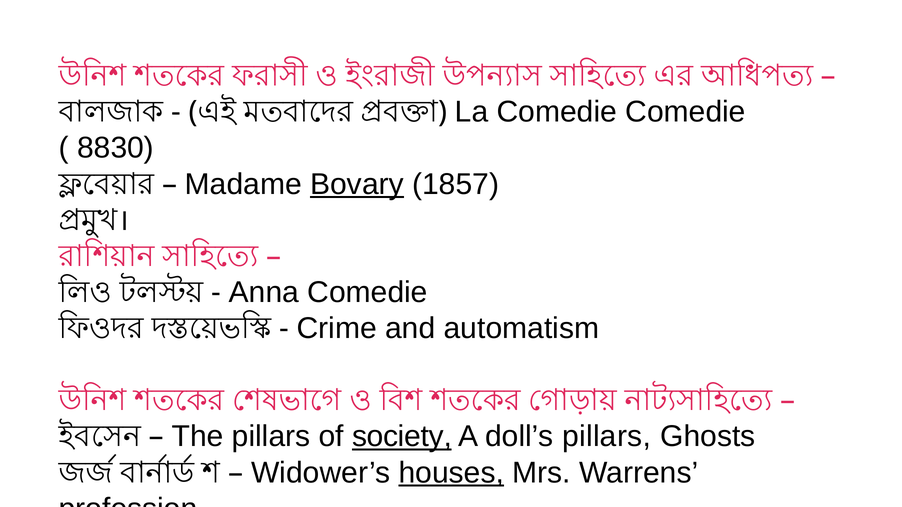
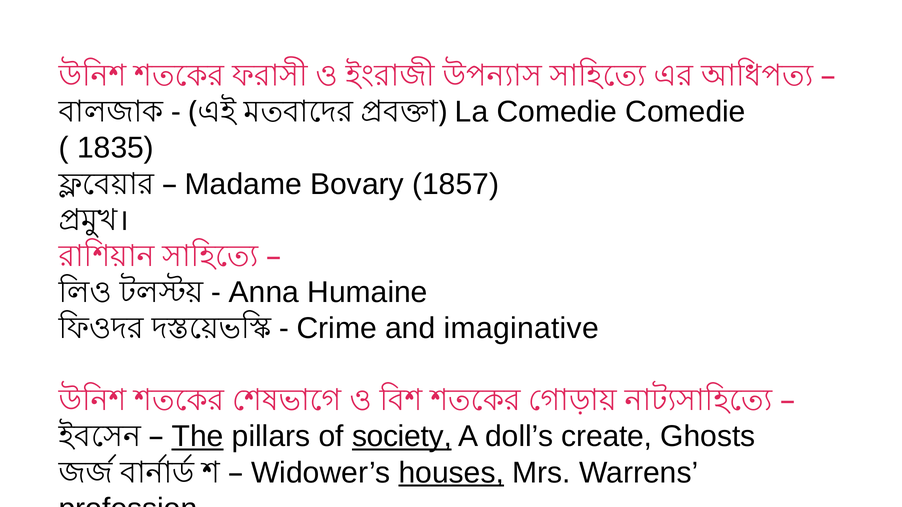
8830: 8830 -> 1835
Bovary underline: present -> none
Anna Comedie: Comedie -> Humaine
automatism: automatism -> imaginative
The underline: none -> present
doll’s pillars: pillars -> create
